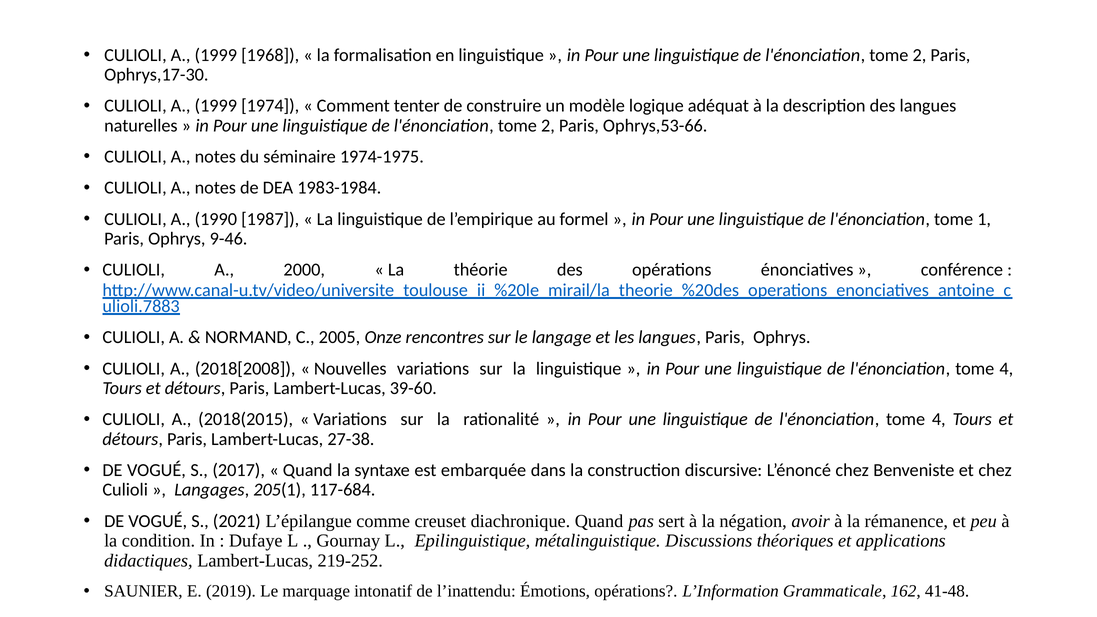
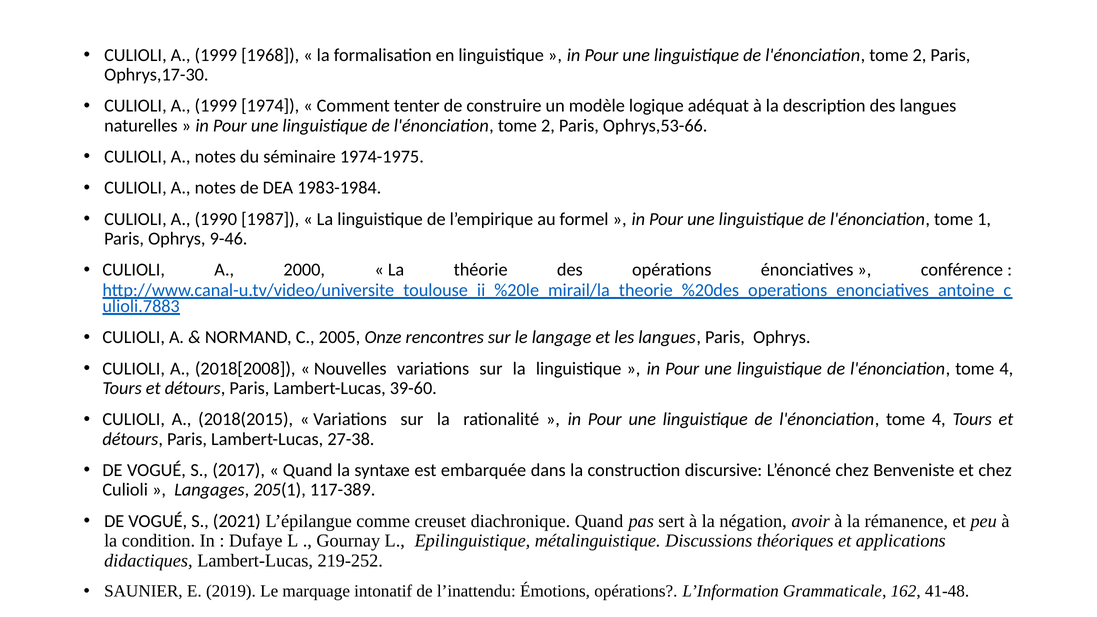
117-684: 117-684 -> 117-389
